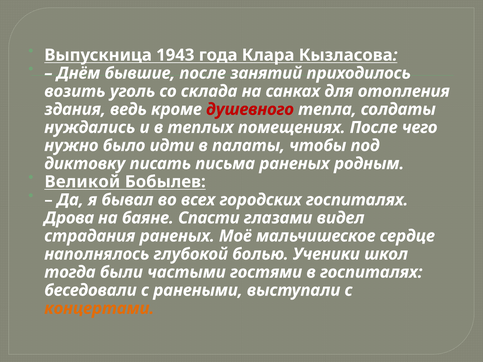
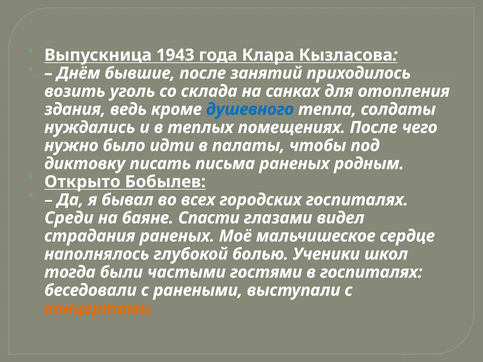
душевного colour: red -> blue
Великой: Великой -> Открыто
Дрова: Дрова -> Среди
